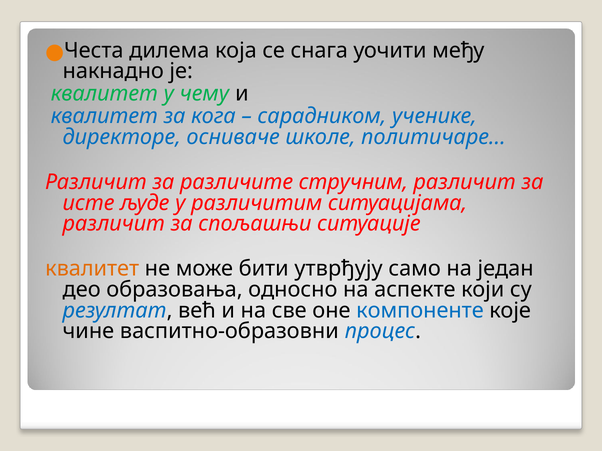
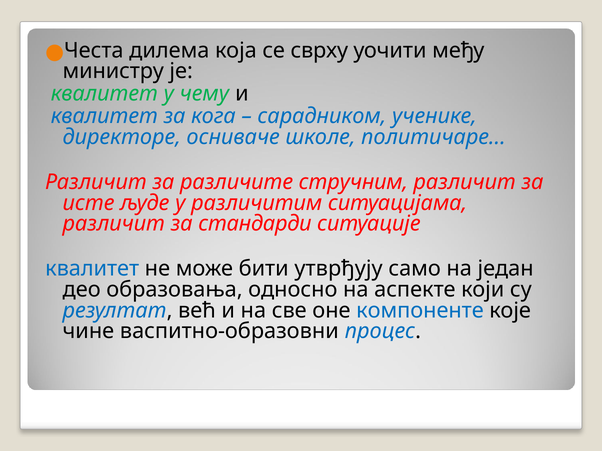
снага: снага -> сврху
накнадно: накнадно -> министру
спољашњи: спољашњи -> стандарди
квалитет at (92, 269) colour: orange -> blue
